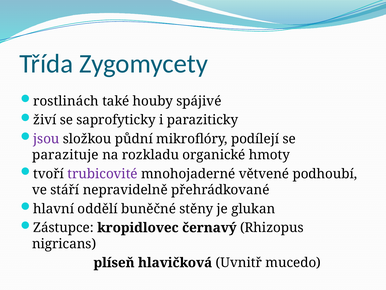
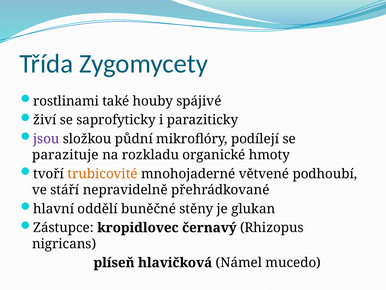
rostlinách: rostlinách -> rostlinami
trubicovité colour: purple -> orange
Uvnitř: Uvnitř -> Námel
